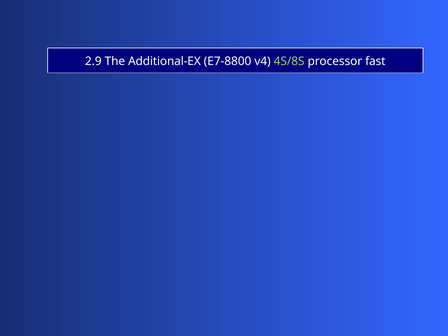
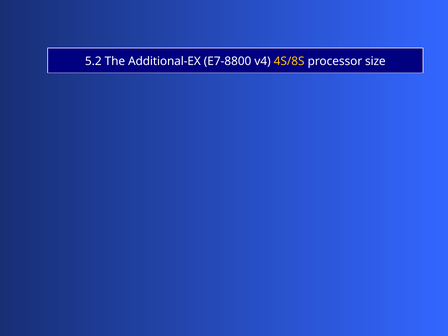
2.9: 2.9 -> 5.2
4S/8S colour: light green -> yellow
fast: fast -> size
